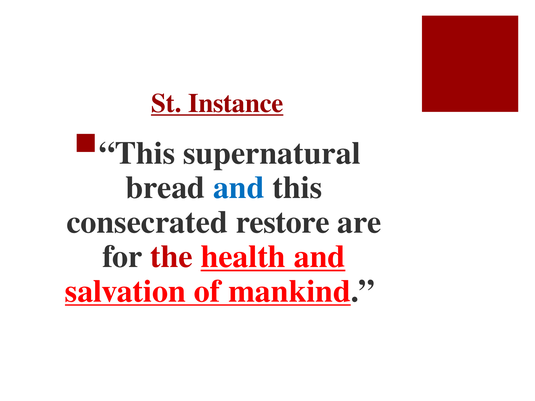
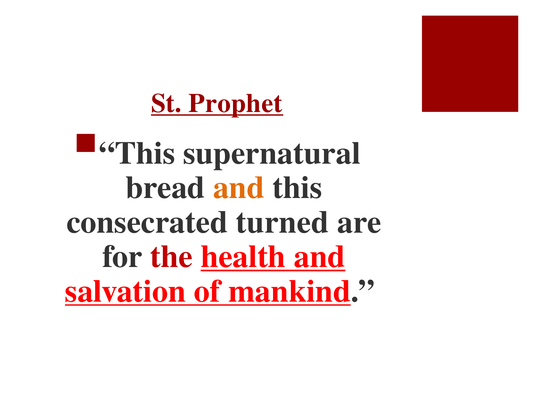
Instance: Instance -> Prophet
and at (239, 188) colour: blue -> orange
restore: restore -> turned
